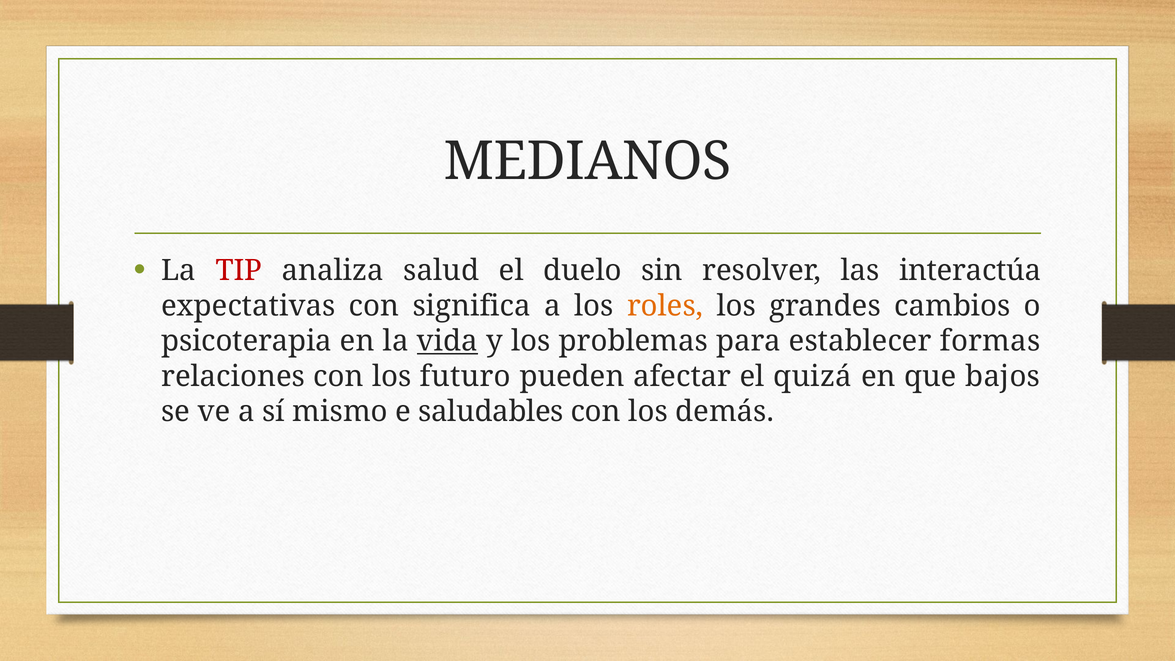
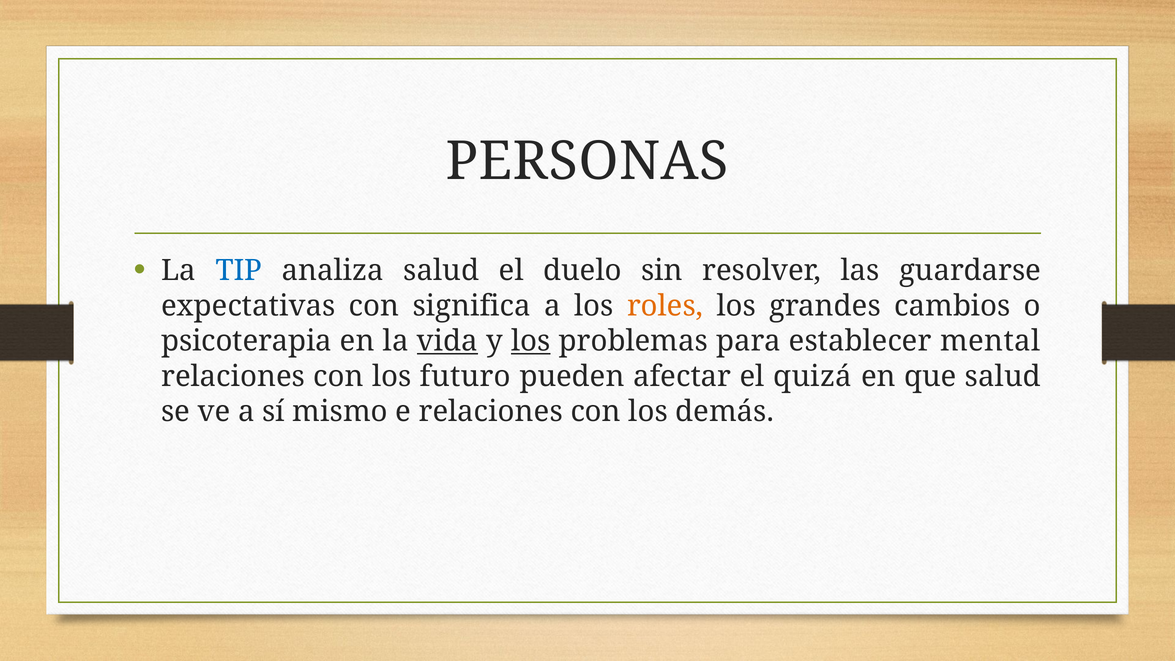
MEDIANOS: MEDIANOS -> PERSONAS
TIP colour: red -> blue
interactúa: interactúa -> guardarse
los at (531, 341) underline: none -> present
formas: formas -> mental
que bajos: bajos -> salud
e saludables: saludables -> relaciones
